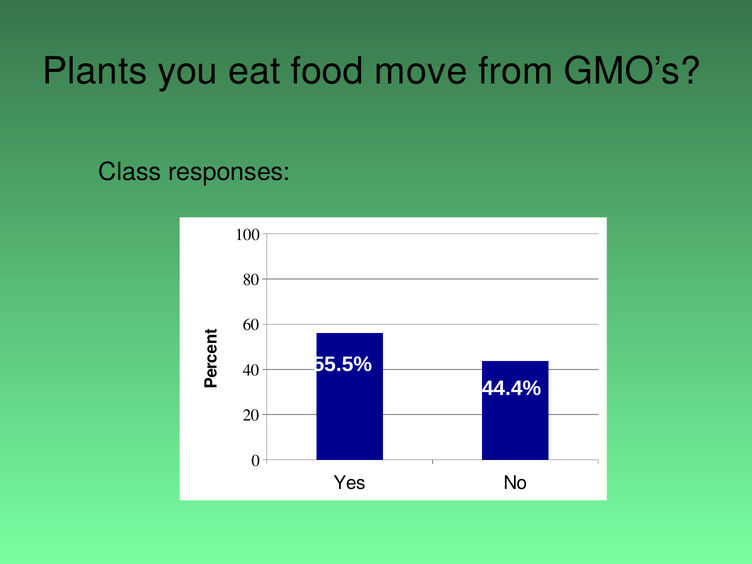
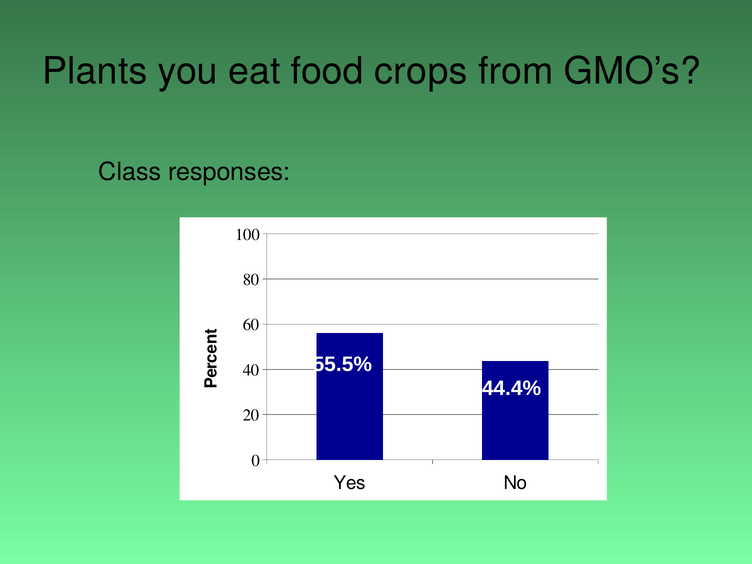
move: move -> crops
